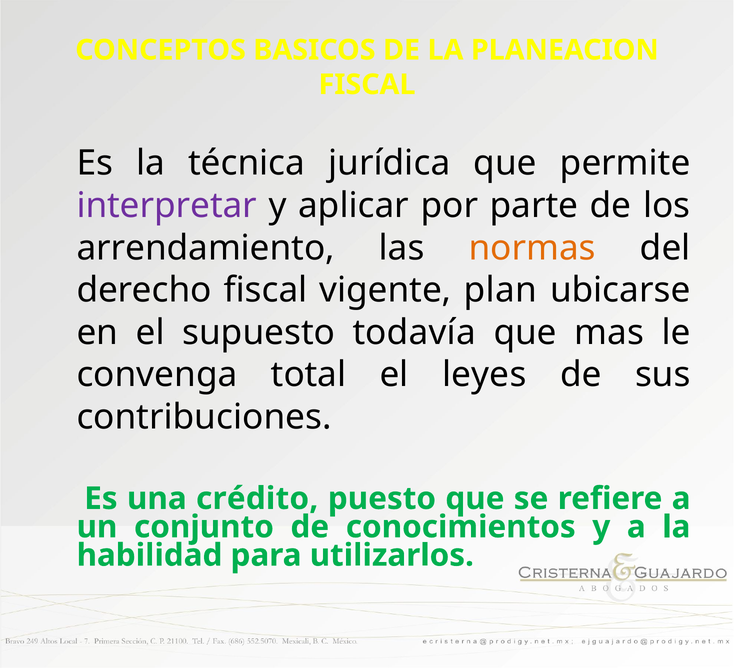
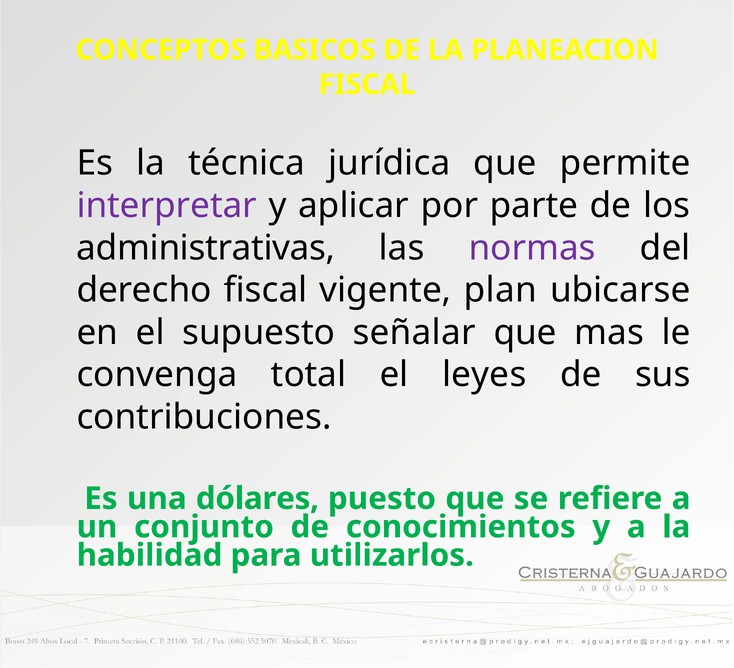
arrendamiento: arrendamiento -> administrativas
normas colour: orange -> purple
todavía: todavía -> señalar
crédito: crédito -> dólares
